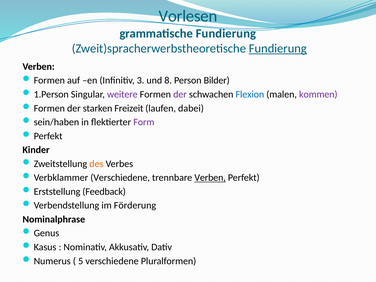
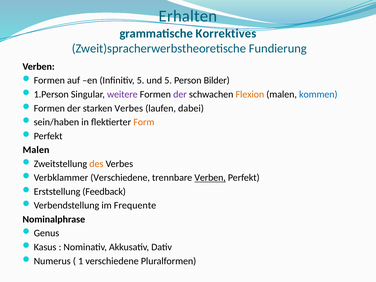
Vorlesen: Vorlesen -> Erhalten
grammatische Fundierung: Fundierung -> Korrektives
Fundierung at (278, 48) underline: present -> none
Infinitiv 3: 3 -> 5
und 8: 8 -> 5
Flexion colour: blue -> orange
kommen colour: purple -> blue
starken Freizeit: Freizeit -> Verbes
Form colour: purple -> orange
Kinder at (36, 150): Kinder -> Malen
Förderung: Förderung -> Frequente
5: 5 -> 1
